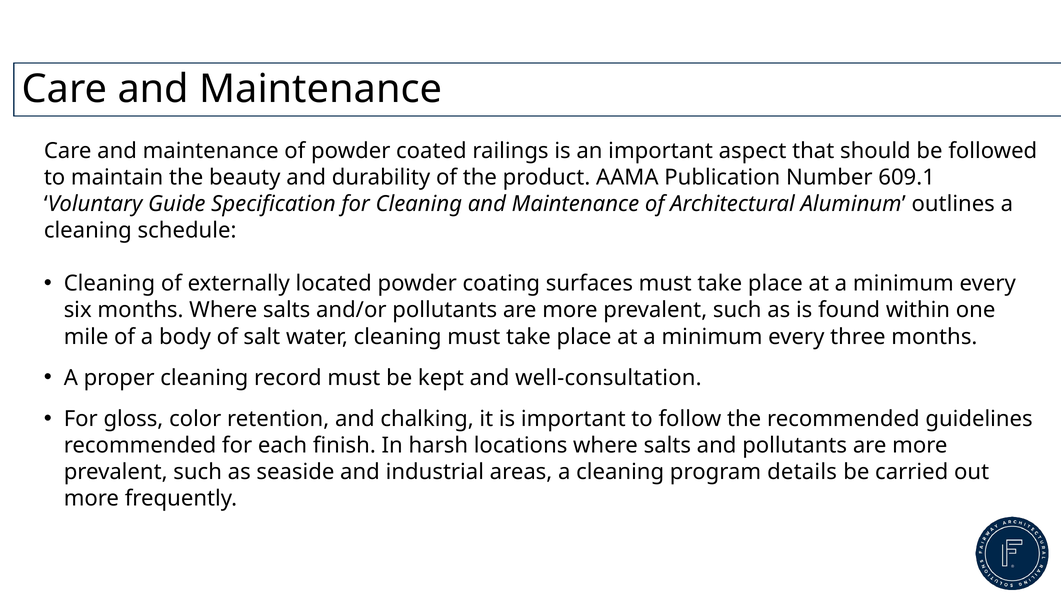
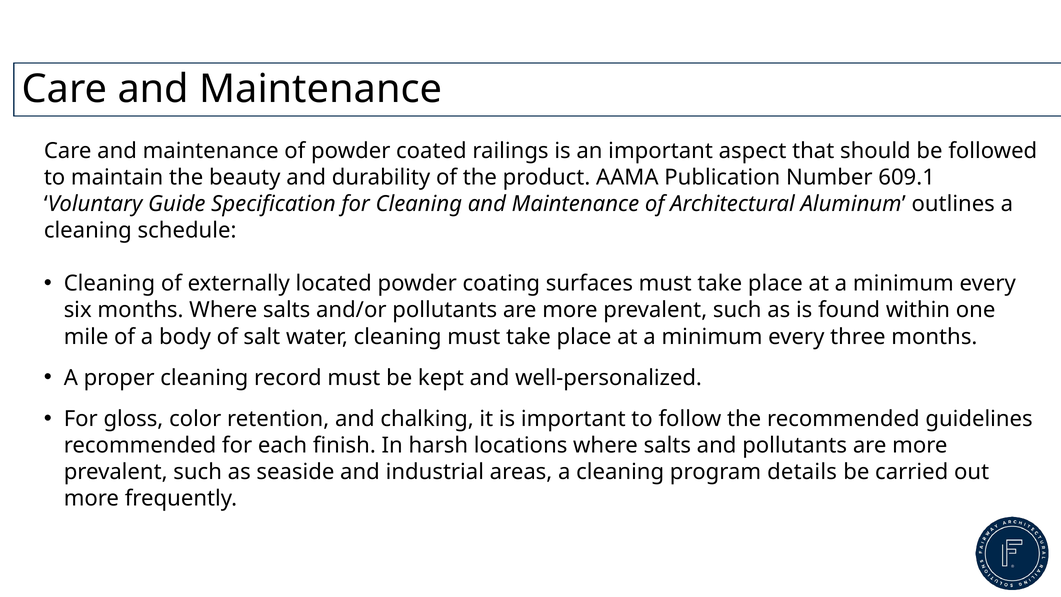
well-consultation: well-consultation -> well-personalized
